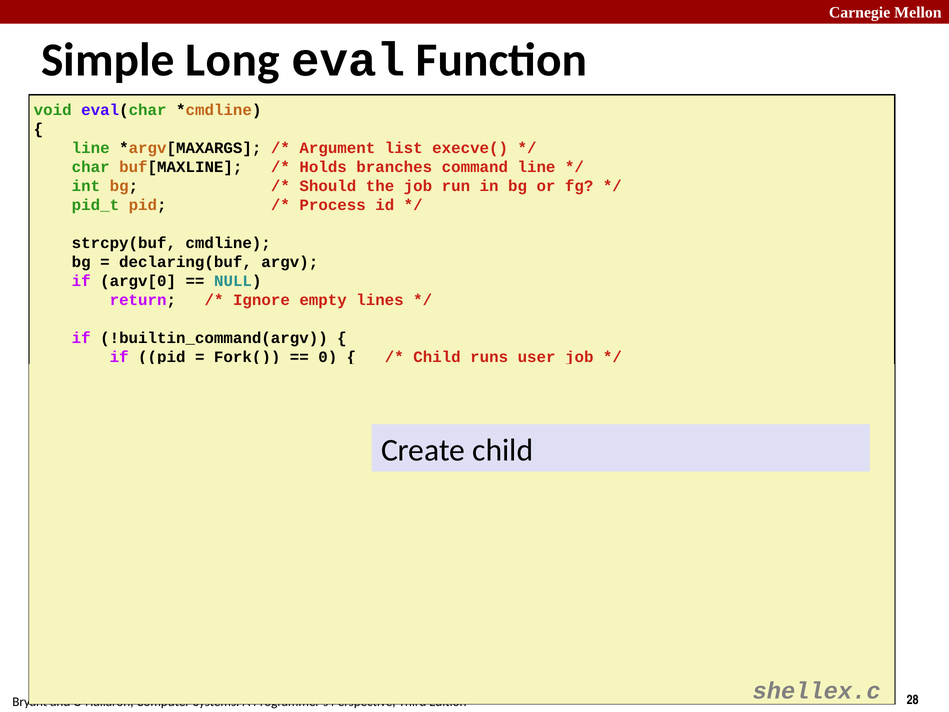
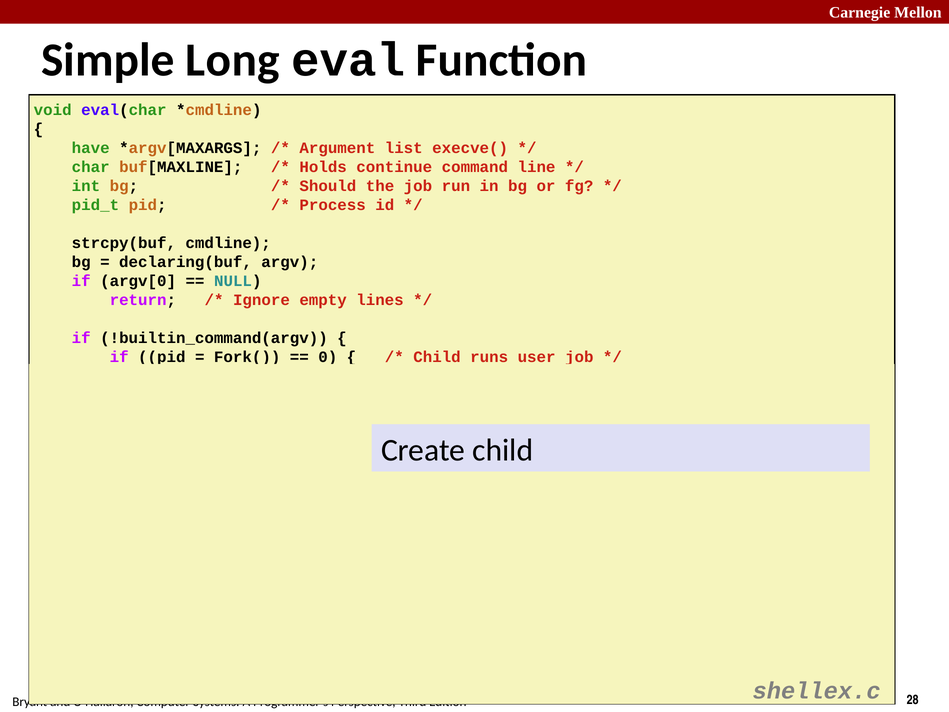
line at (91, 148): line -> have
branches: branches -> continue
